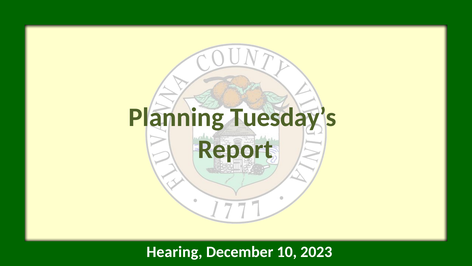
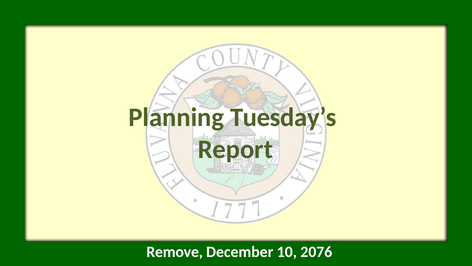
Hearing: Hearing -> Remove
2023: 2023 -> 2076
